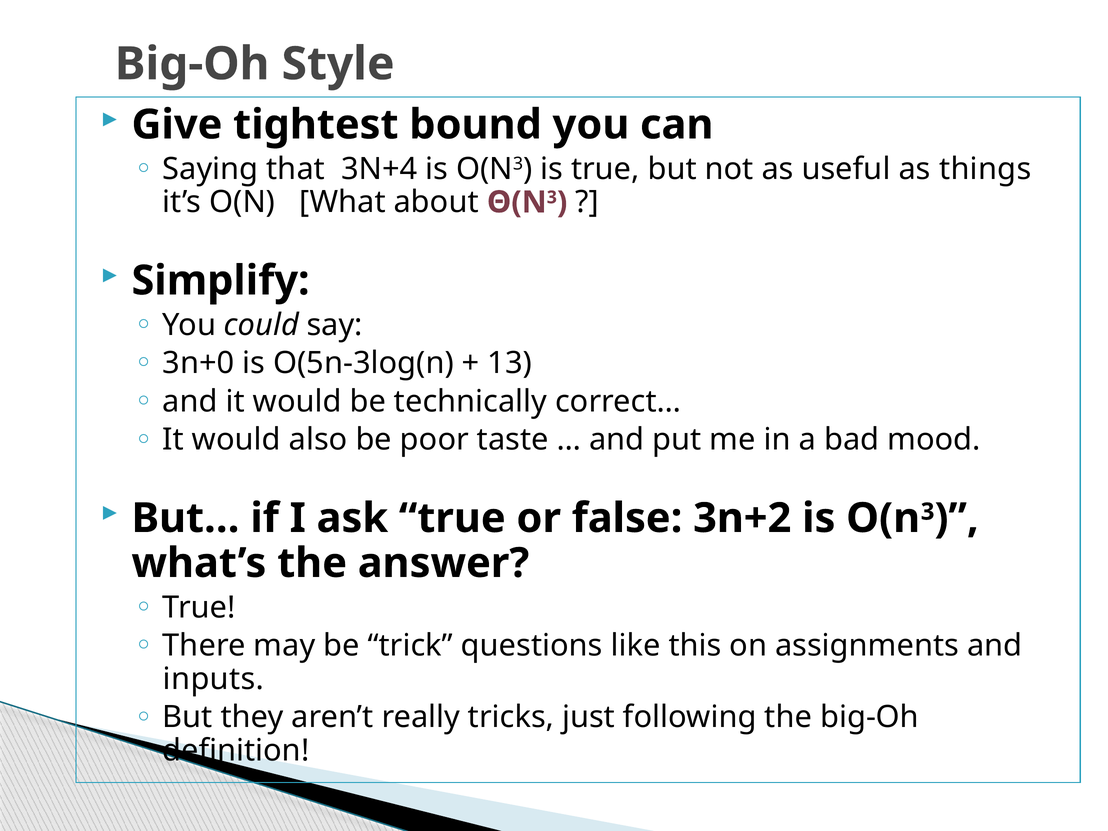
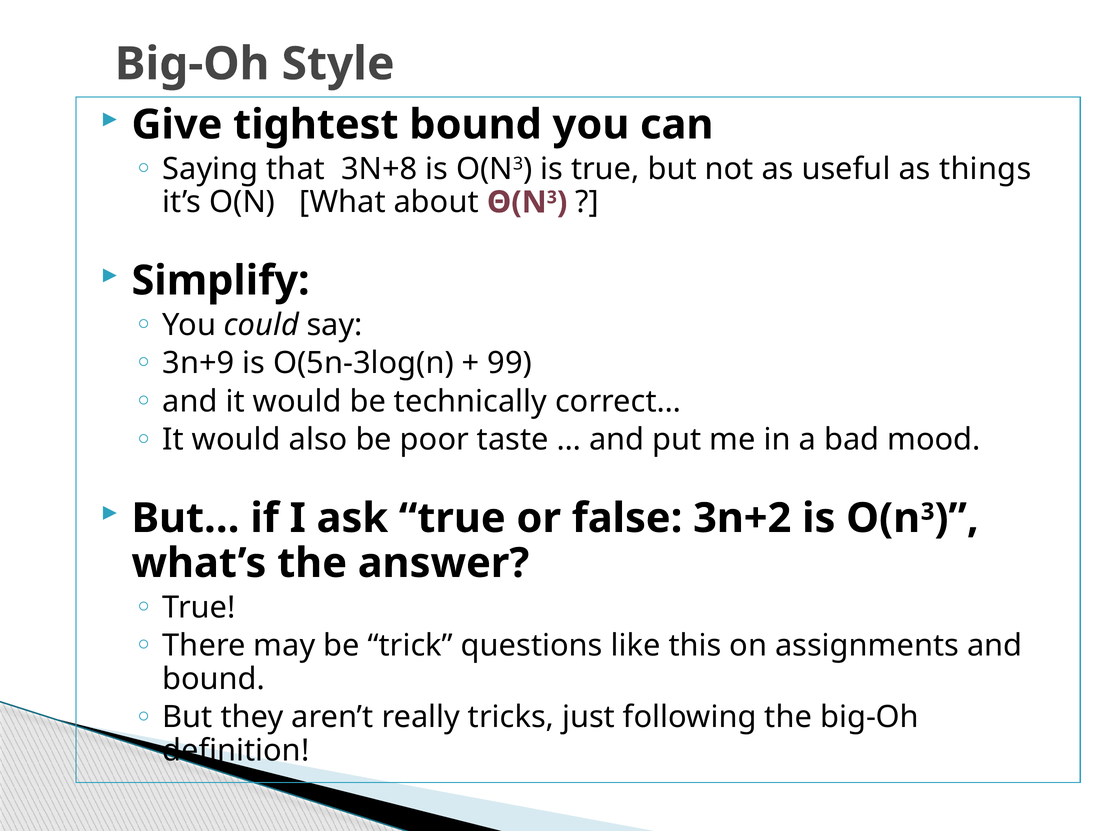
3N+4: 3N+4 -> 3N+8
3n+0: 3n+0 -> 3n+9
13: 13 -> 99
inputs at (213, 679): inputs -> bound
